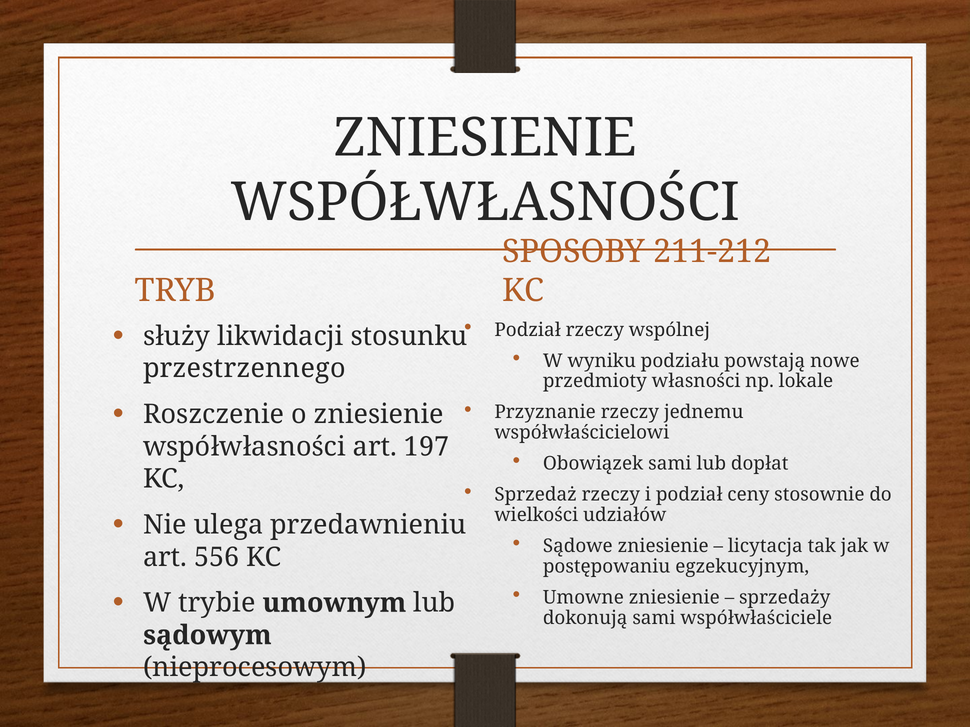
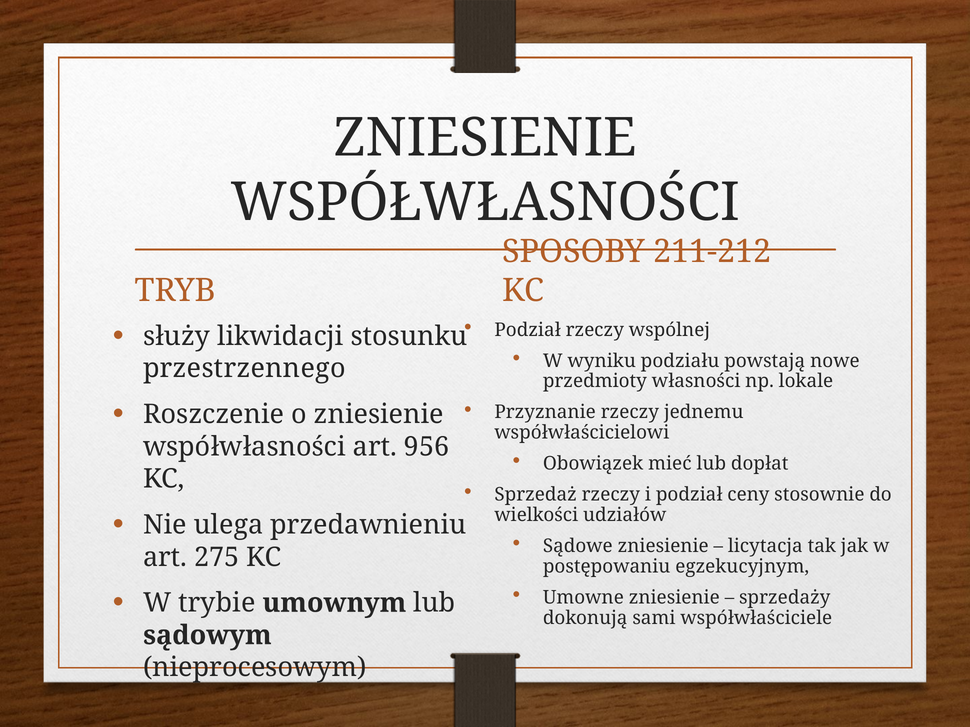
197: 197 -> 956
Obowiązek sami: sami -> mieć
556: 556 -> 275
